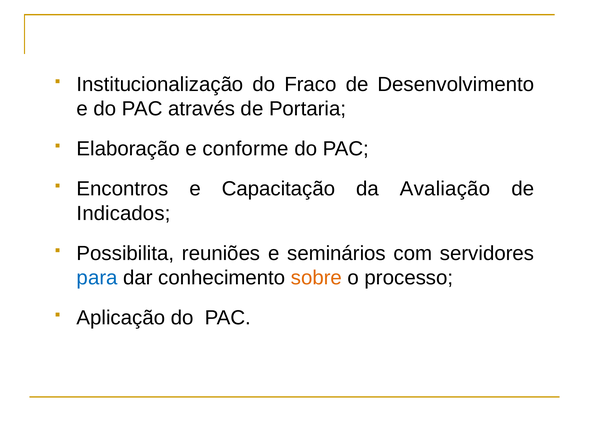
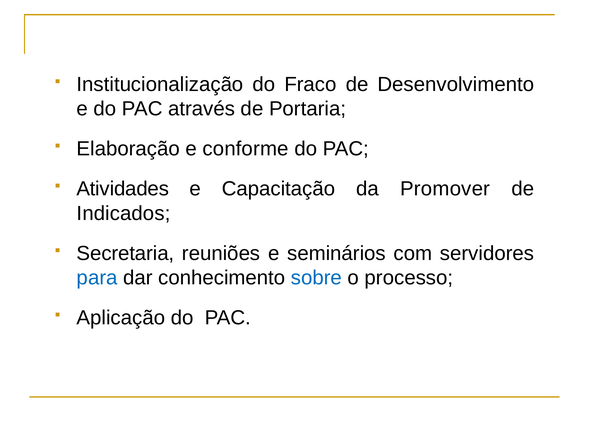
Encontros: Encontros -> Atividades
Avaliação: Avaliação -> Promover
Possibilita: Possibilita -> Secretaria
sobre colour: orange -> blue
